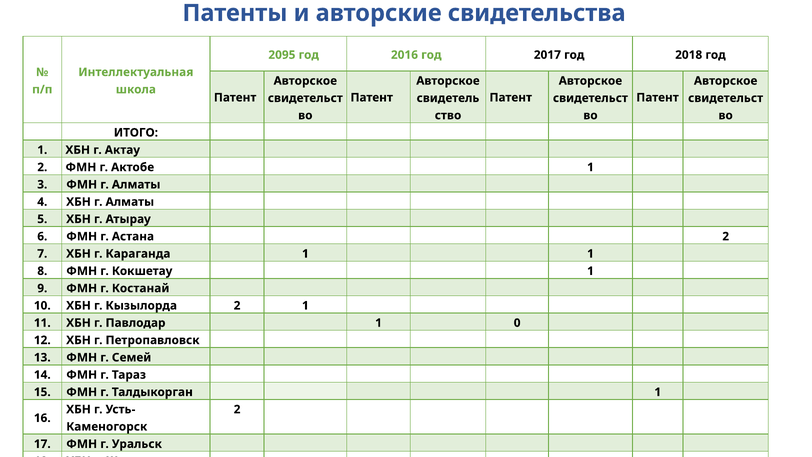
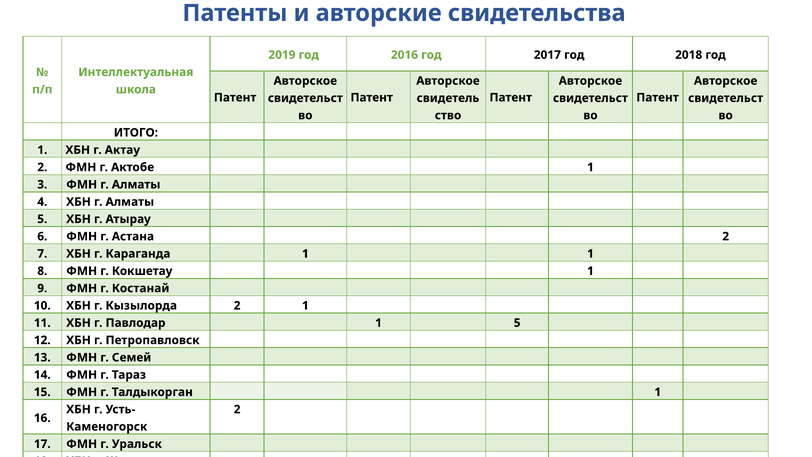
2095: 2095 -> 2019
1 0: 0 -> 5
